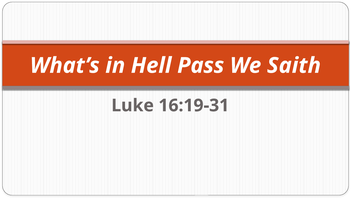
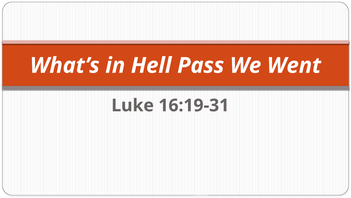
Saith: Saith -> Went
